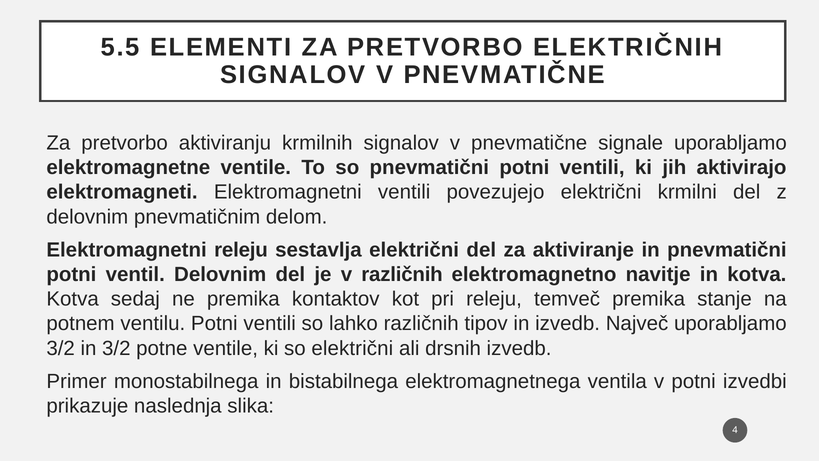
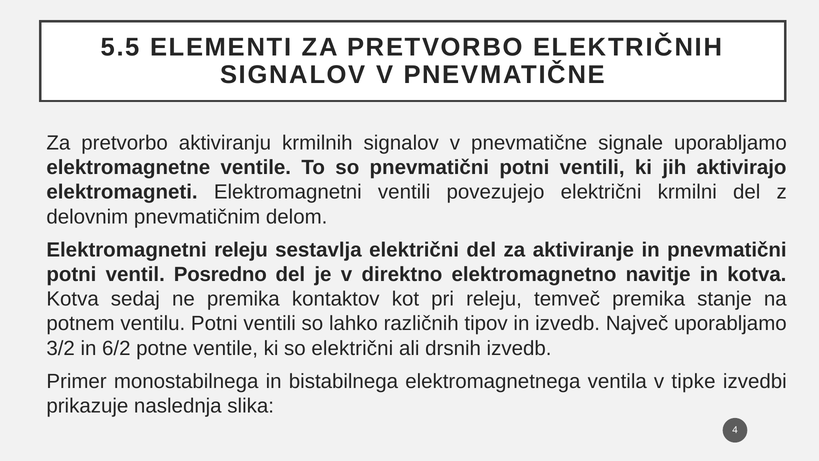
ventil Delovnim: Delovnim -> Posredno
v različnih: različnih -> direktno
in 3/2: 3/2 -> 6/2
v potni: potni -> tipke
